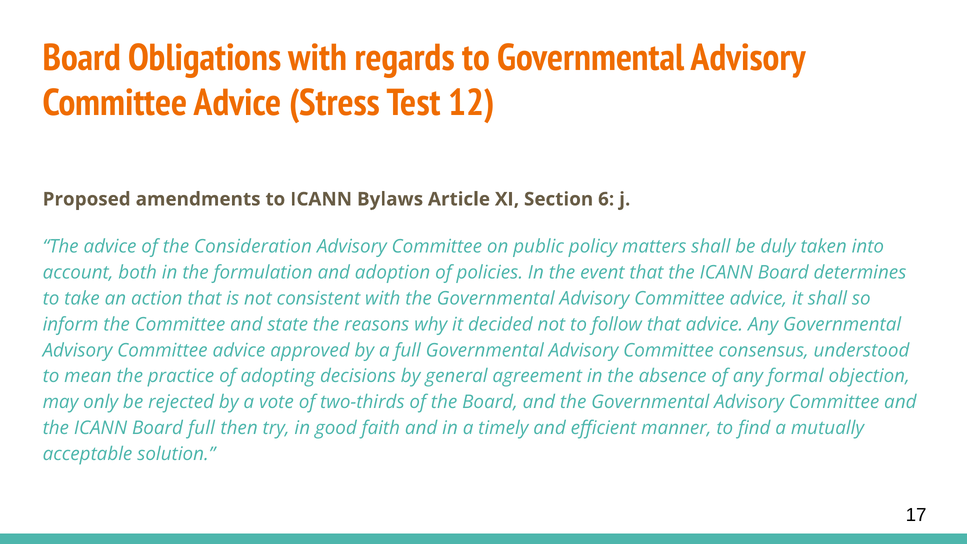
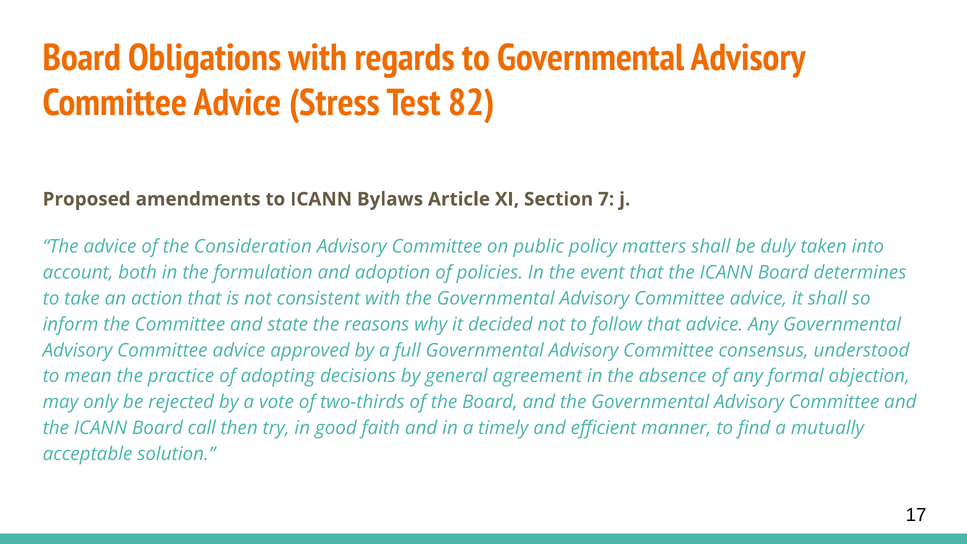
12: 12 -> 82
6: 6 -> 7
Board full: full -> call
